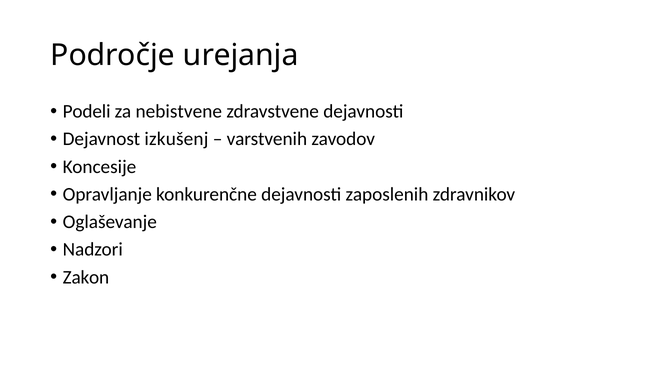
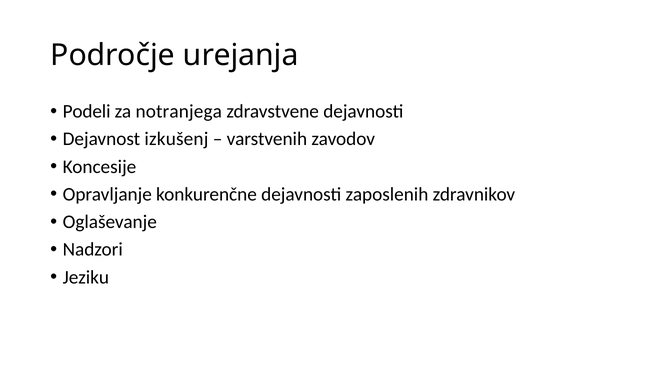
nebistvene: nebistvene -> notranjega
Zakon: Zakon -> Jeziku
